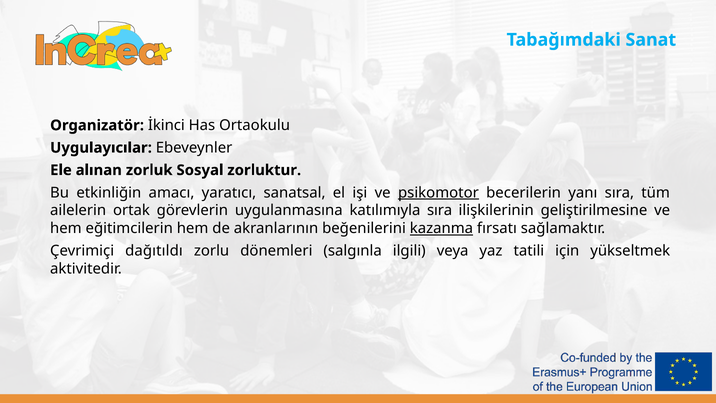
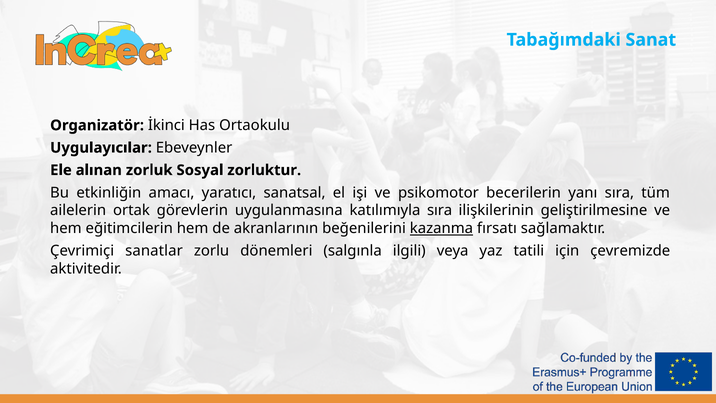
psikomotor underline: present -> none
dağıtıldı: dağıtıldı -> sanatlar
yükseltmek: yükseltmek -> çevremizde
